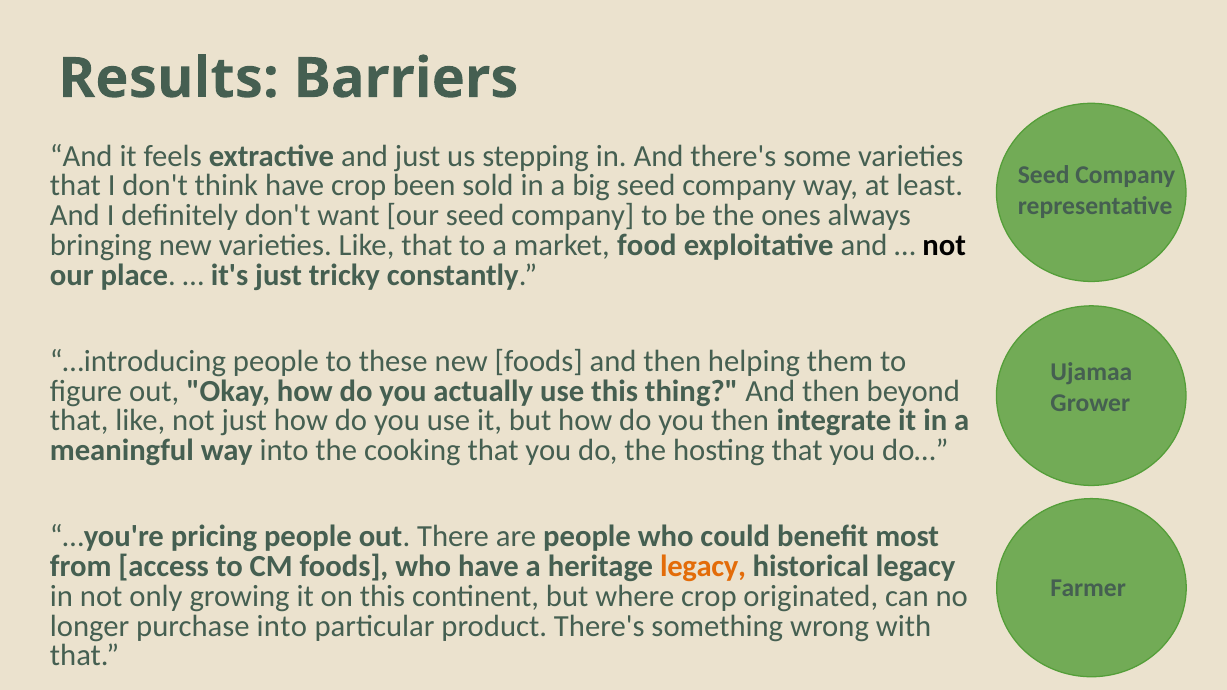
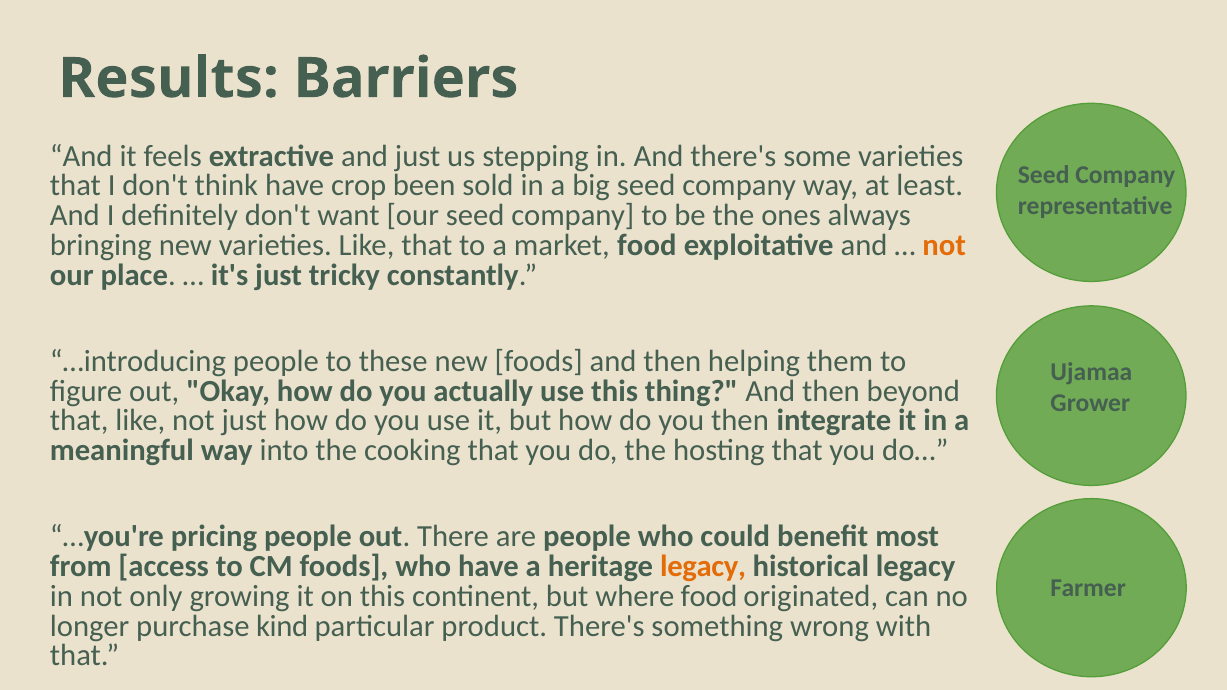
not at (944, 246) colour: black -> orange
where crop: crop -> food
purchase into: into -> kind
